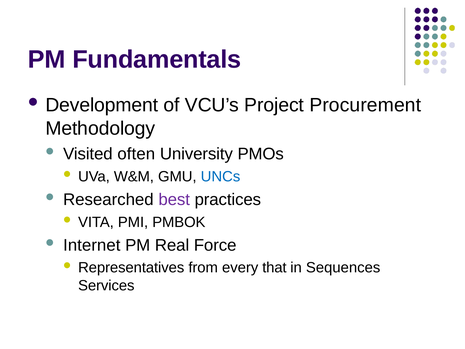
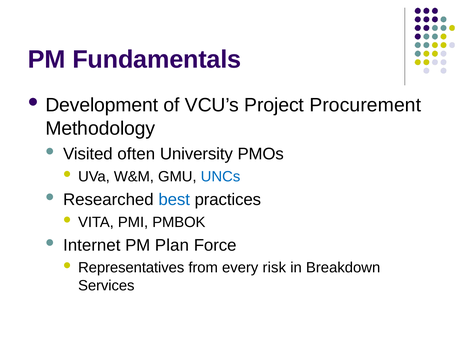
best colour: purple -> blue
Real: Real -> Plan
that: that -> risk
Sequences: Sequences -> Breakdown
